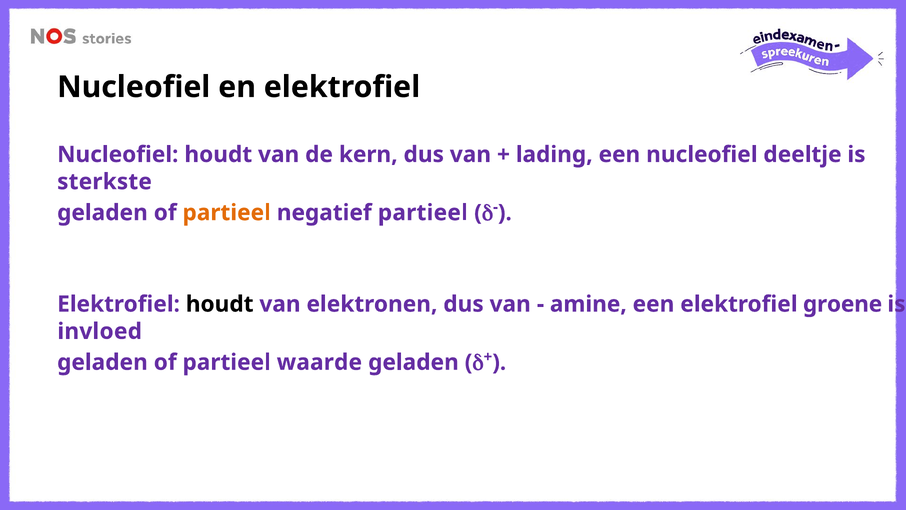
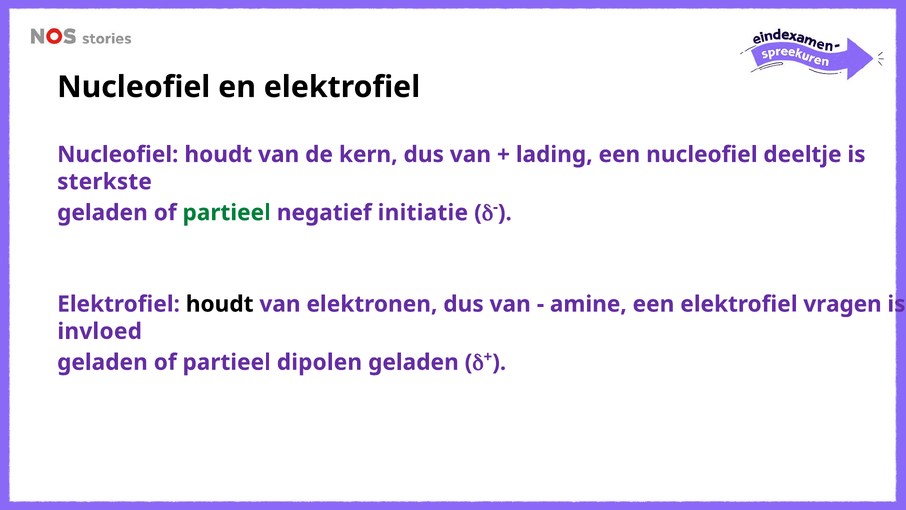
partieel at (227, 213) colour: orange -> green
negatief partieel: partieel -> initiatie
groene: groene -> vragen
waarde: waarde -> dipolen
